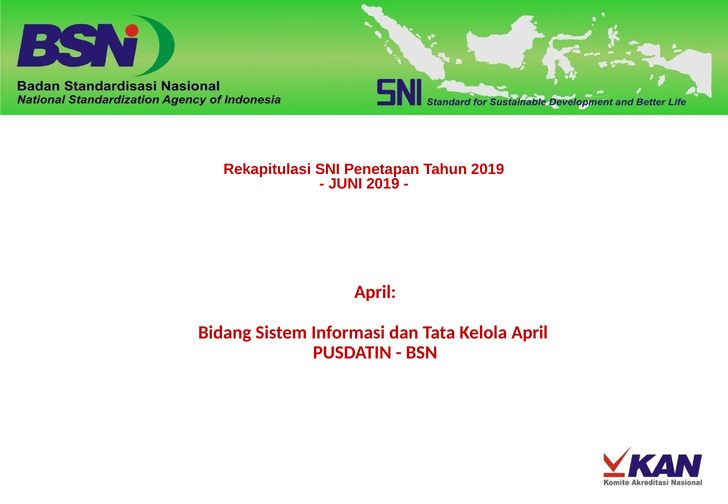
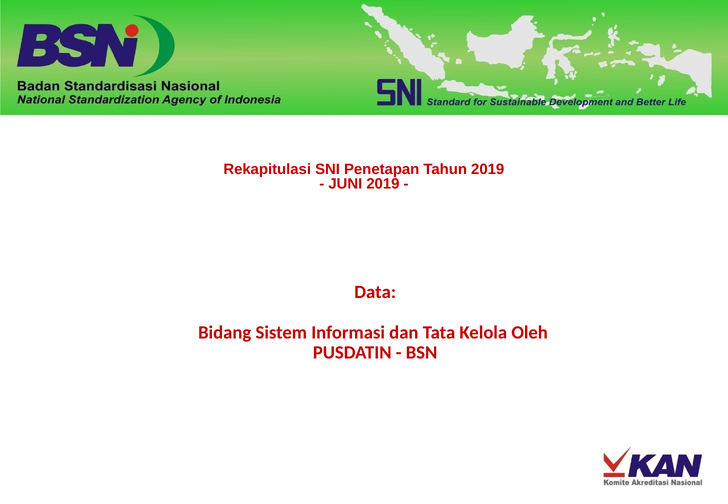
April at (375, 292): April -> Data
Kelola April: April -> Oleh
